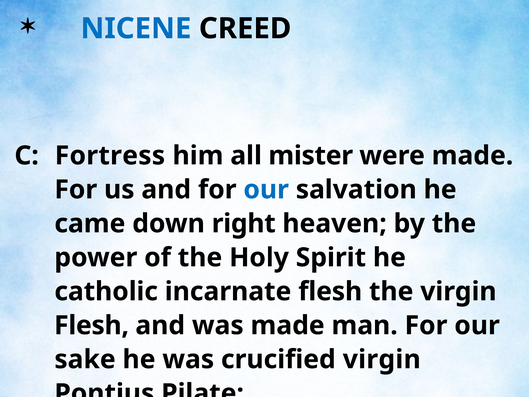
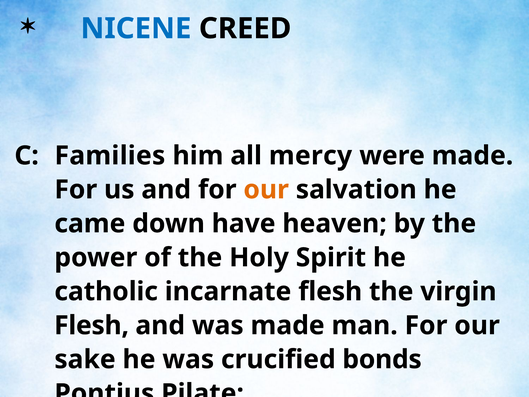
Fortress: Fortress -> Families
mister: mister -> mercy
our at (266, 190) colour: blue -> orange
right: right -> have
crucified virgin: virgin -> bonds
